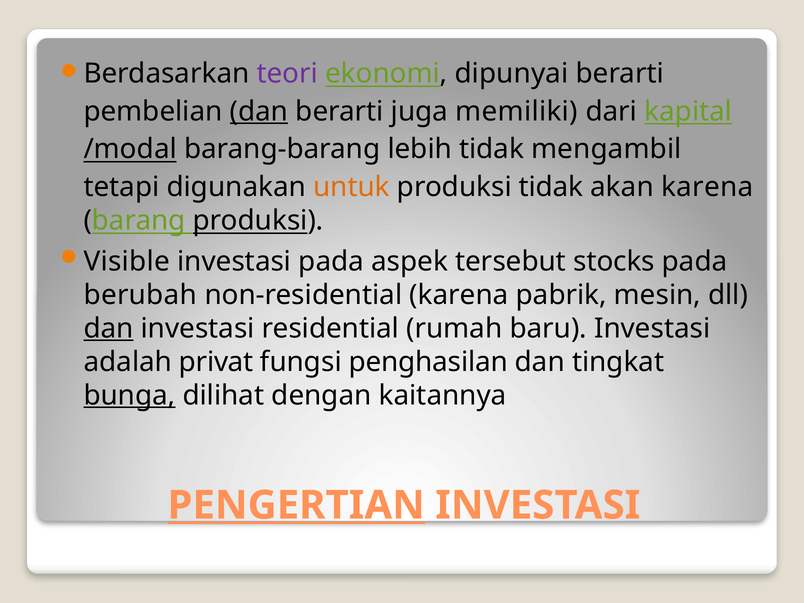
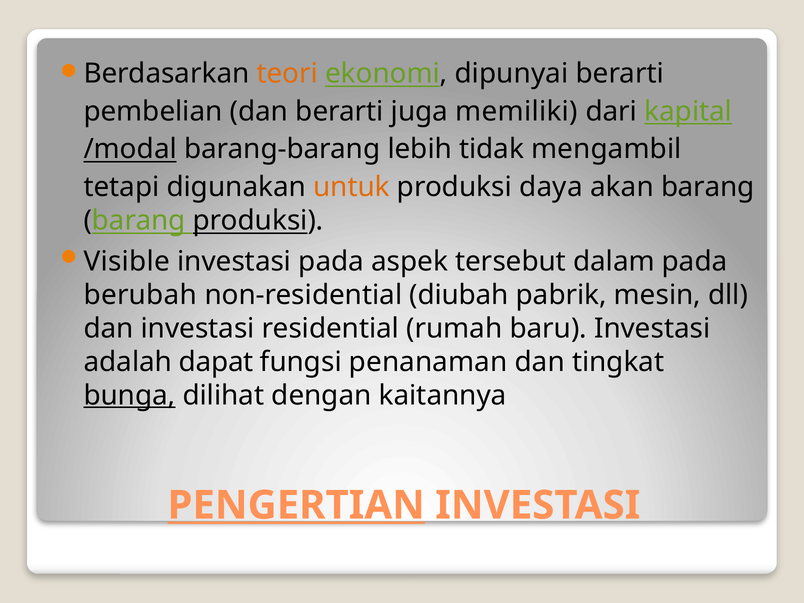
teori colour: purple -> orange
dan at (259, 111) underline: present -> none
produksi tidak: tidak -> daya
akan karena: karena -> barang
stocks: stocks -> dalam
non-residential karena: karena -> diubah
dan at (109, 328) underline: present -> none
privat: privat -> dapat
penghasilan: penghasilan -> penanaman
